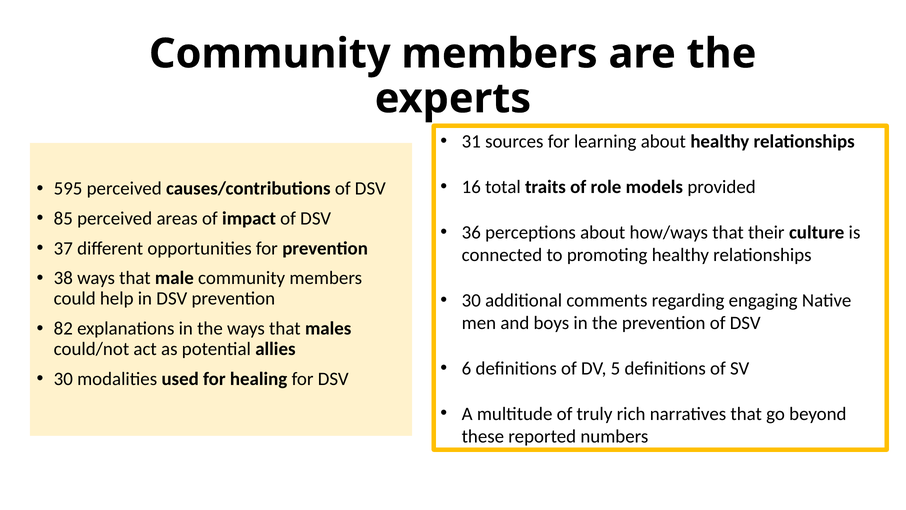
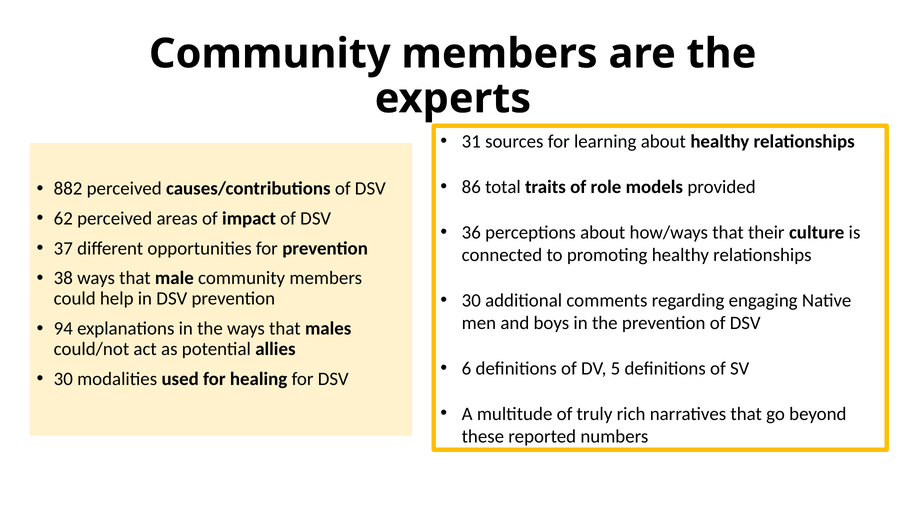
16: 16 -> 86
595: 595 -> 882
85: 85 -> 62
82: 82 -> 94
